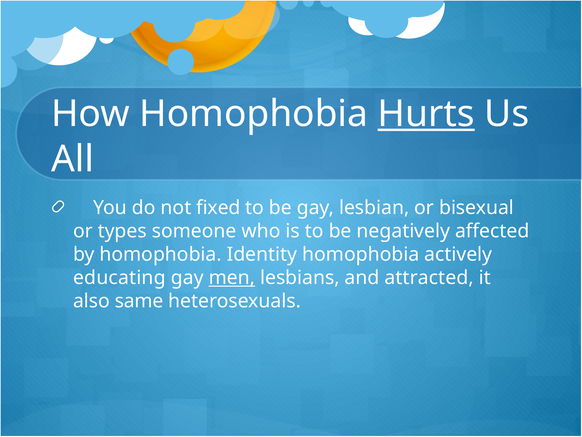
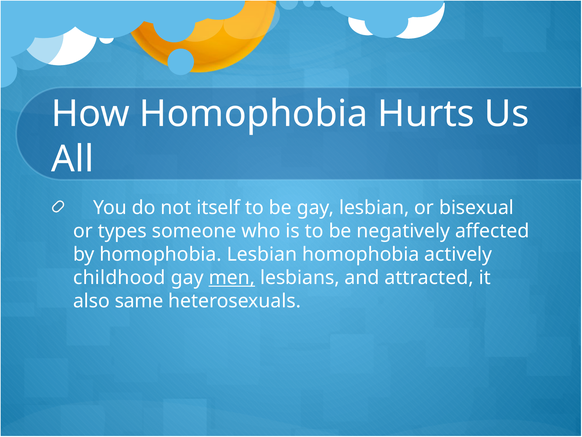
Hurts underline: present -> none
fixed: fixed -> itself
homophobia Identity: Identity -> Lesbian
educating: educating -> childhood
